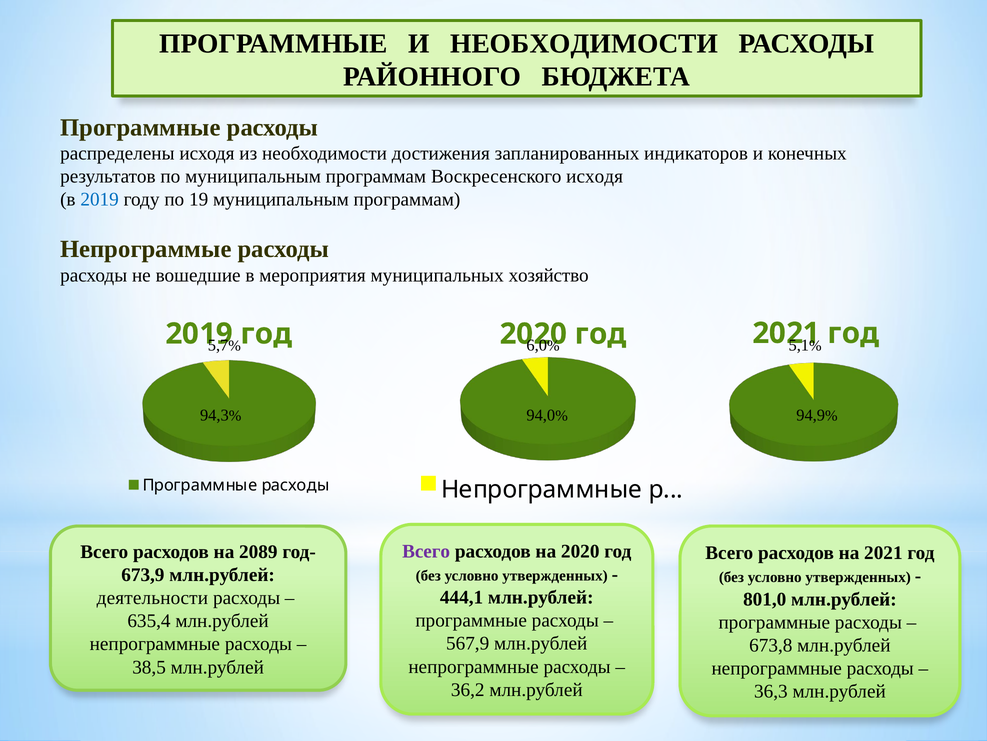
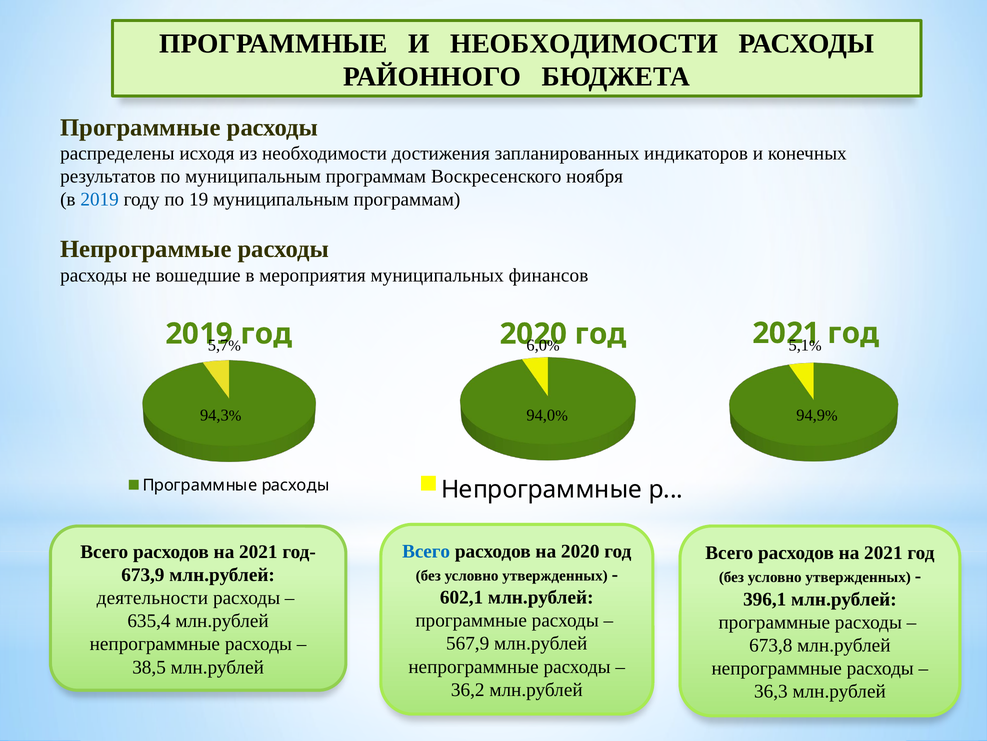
Воскресенского исходя: исходя -> ноября
хозяйство: хозяйство -> финансов
Всего at (426, 551) colour: purple -> blue
2089 at (258, 551): 2089 -> 2021
444,1: 444,1 -> 602,1
801,0: 801,0 -> 396,1
